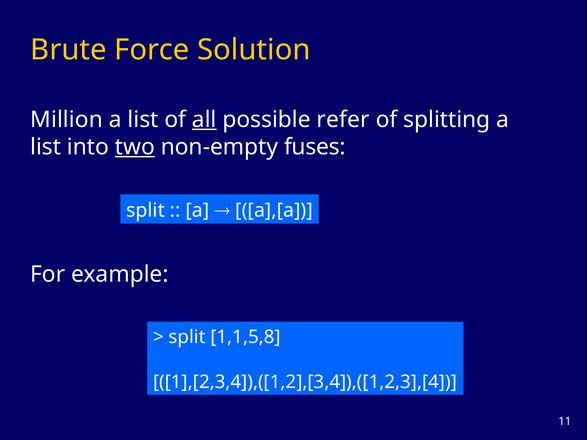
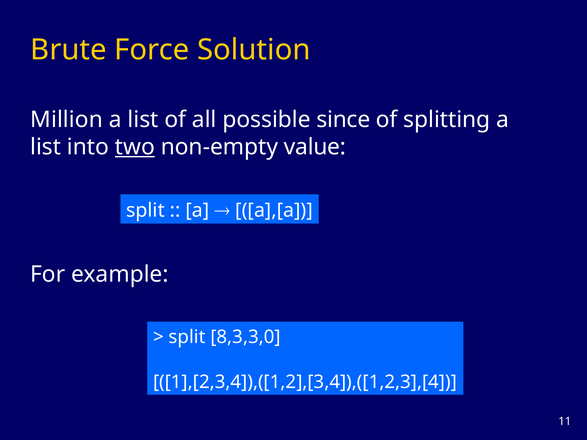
all underline: present -> none
refer: refer -> since
fuses: fuses -> value
1,1,5,8: 1,1,5,8 -> 8,3,3,0
